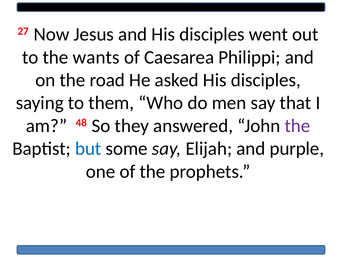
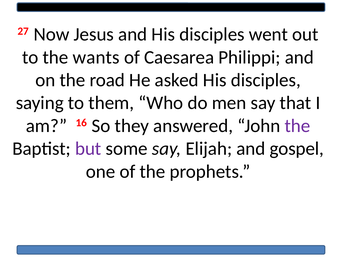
48: 48 -> 16
but colour: blue -> purple
purple: purple -> gospel
